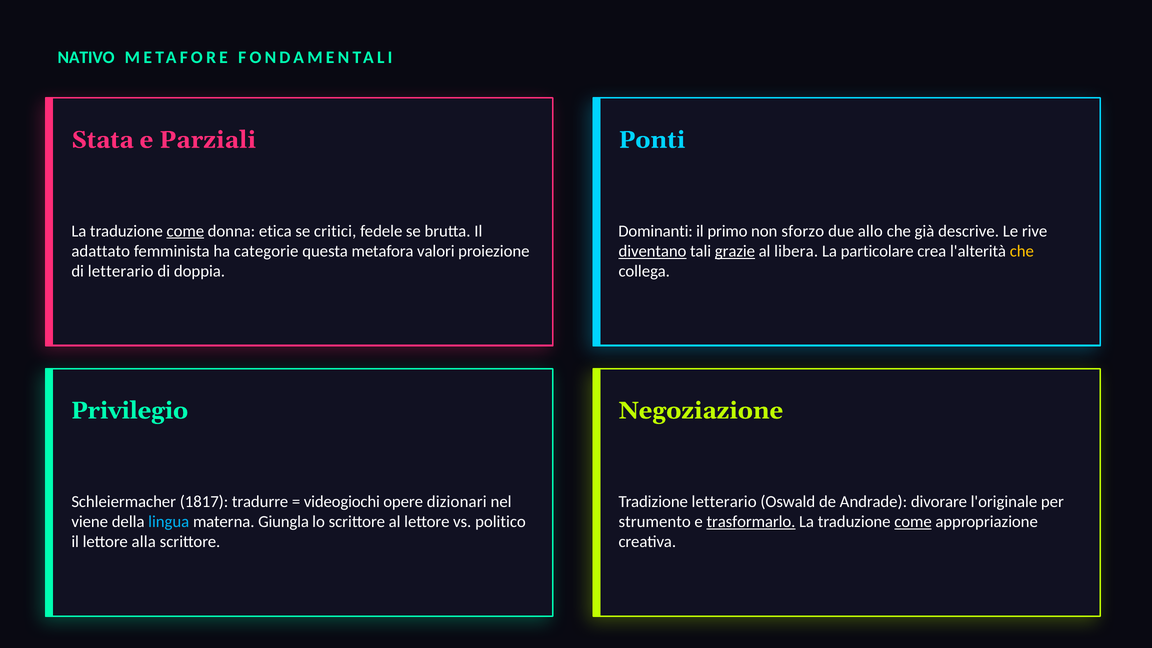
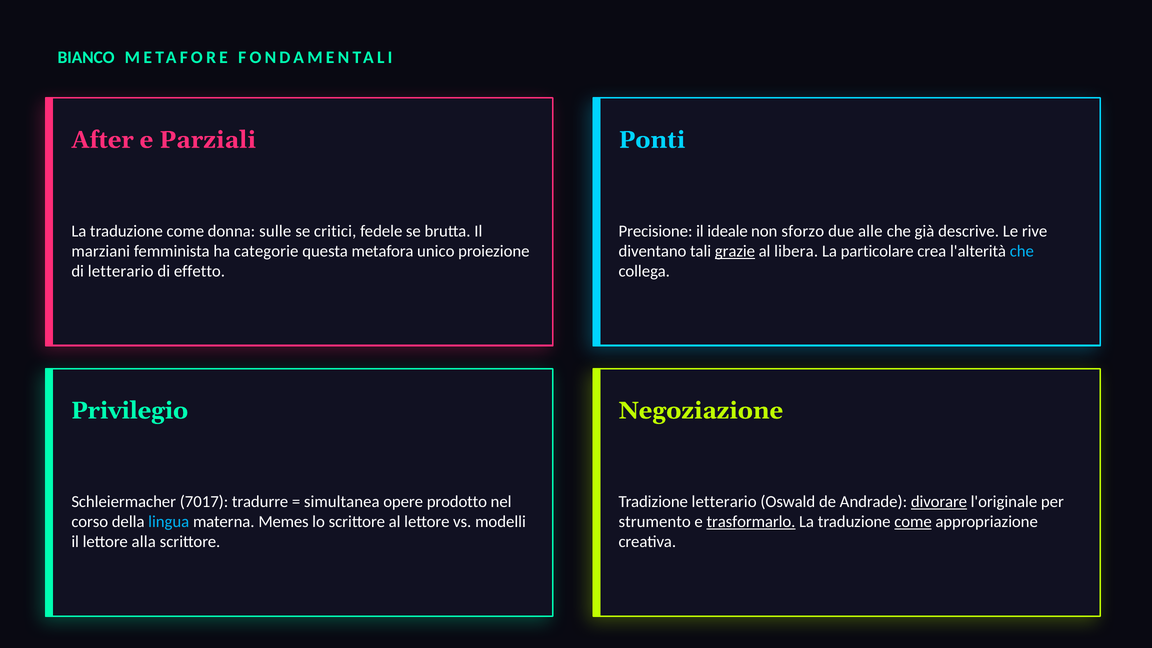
NATIVO: NATIVO -> BIANCO
Stata: Stata -> After
come at (185, 231) underline: present -> none
etica: etica -> sulle
Dominanti: Dominanti -> Precisione
primo: primo -> ideale
allo: allo -> alle
adattato: adattato -> marziani
valori: valori -> unico
diventano underline: present -> none
che at (1022, 251) colour: yellow -> light blue
doppia: doppia -> effetto
1817: 1817 -> 7017
videogiochi: videogiochi -> simultanea
dizionari: dizionari -> prodotto
divorare underline: none -> present
viene: viene -> corso
Giungla: Giungla -> Memes
politico: politico -> modelli
